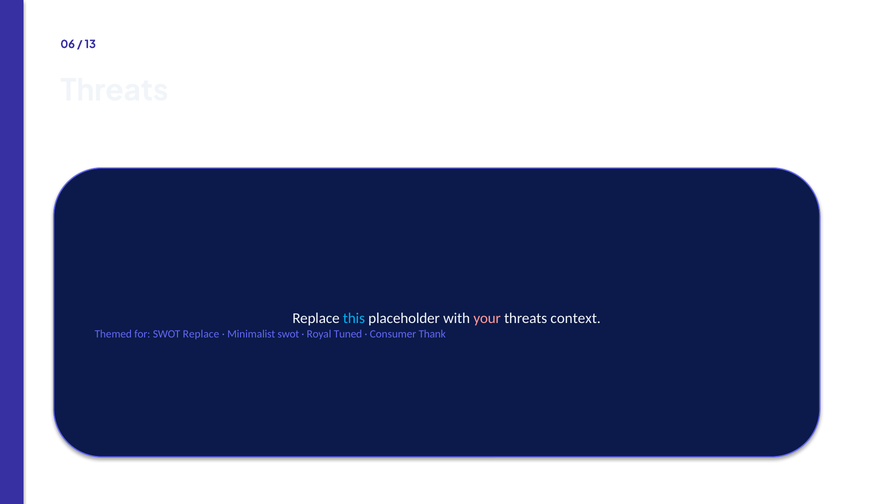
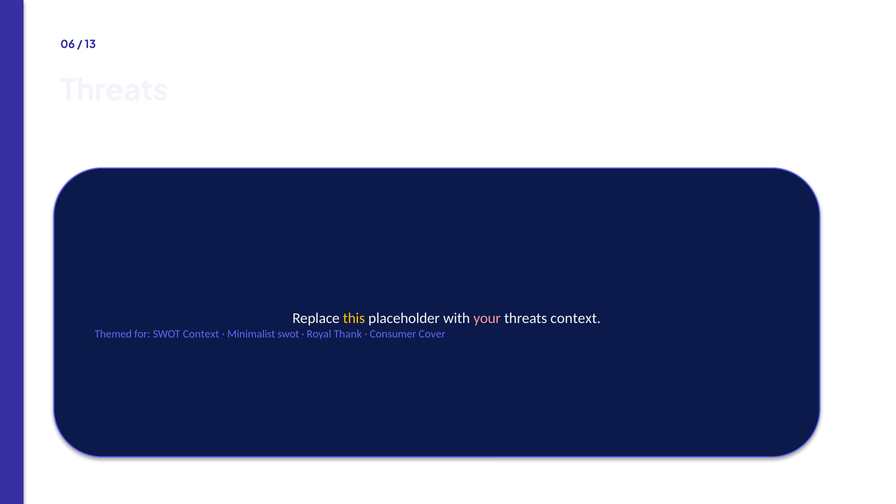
this colour: light blue -> yellow
SWOT Replace: Replace -> Context
Tuned: Tuned -> Thank
Thank: Thank -> Cover
